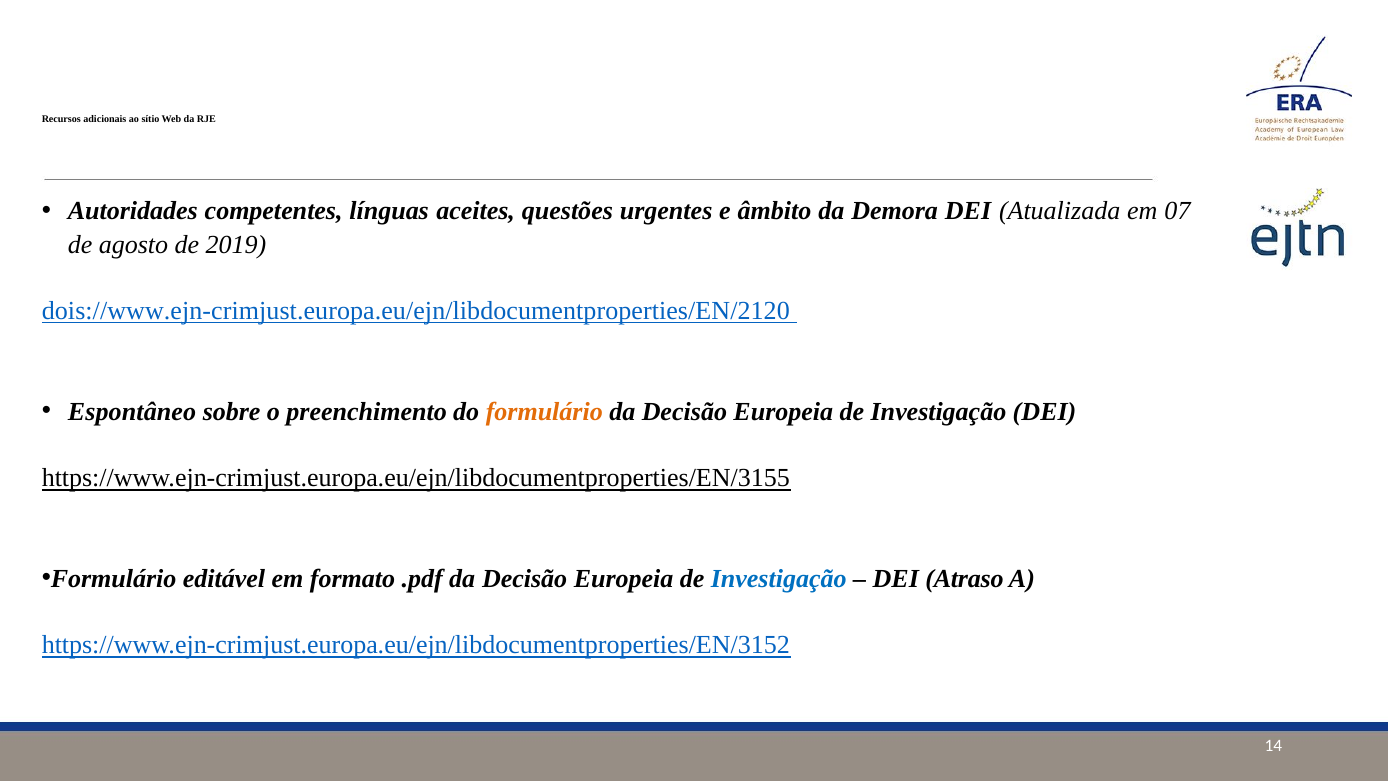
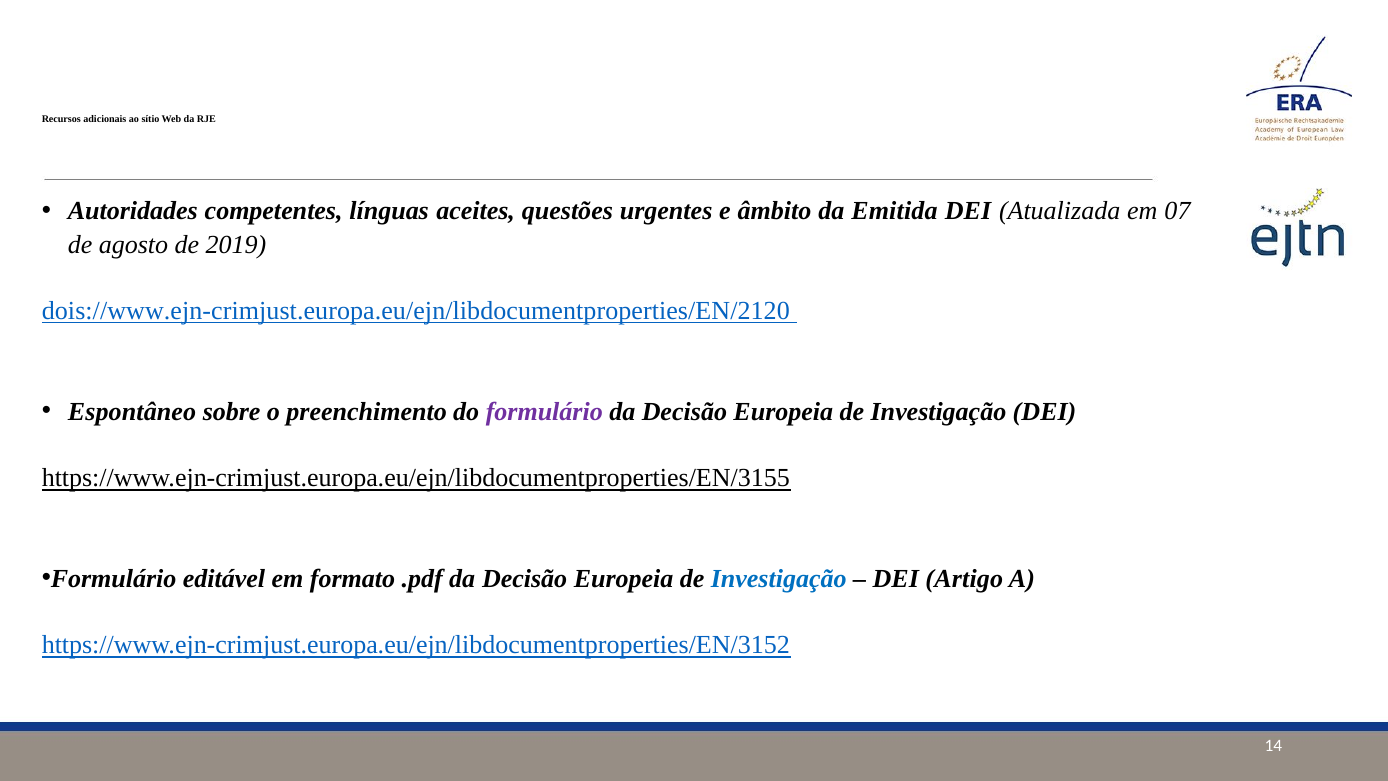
Demora: Demora -> Emitida
formulário at (544, 411) colour: orange -> purple
Atraso: Atraso -> Artigo
